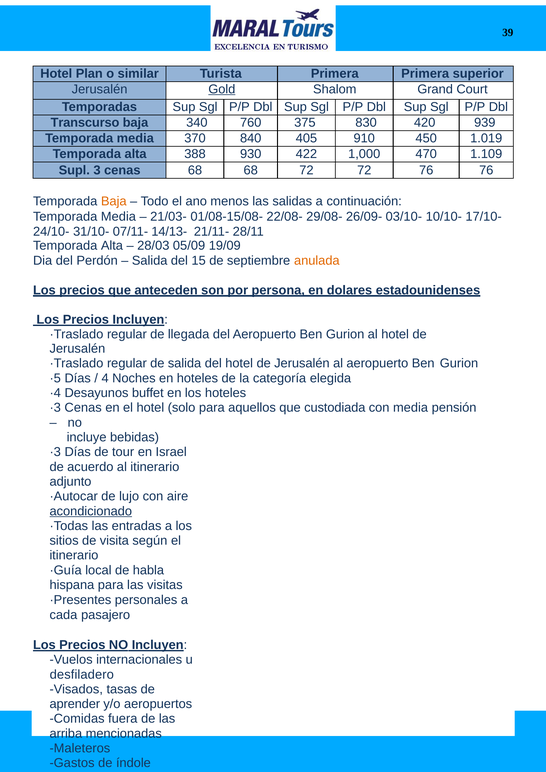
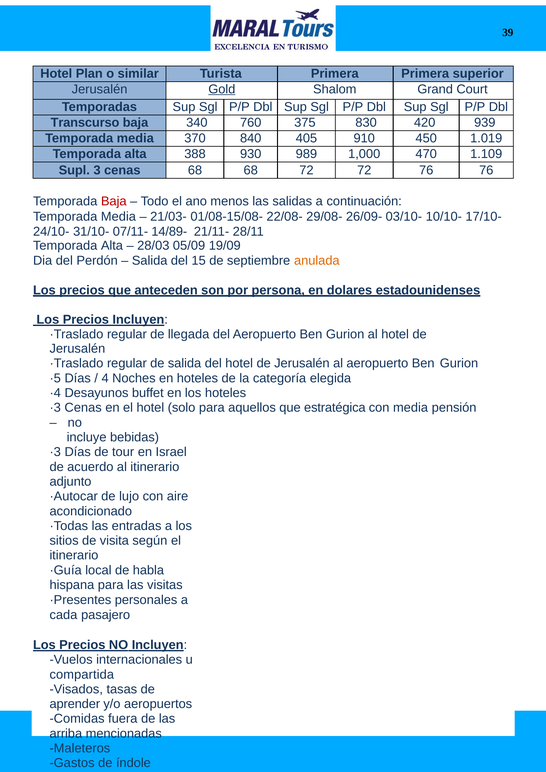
422: 422 -> 989
Baja at (114, 201) colour: orange -> red
14/13-: 14/13- -> 14/89-
custodiada: custodiada -> estratégica
acondicionado underline: present -> none
desfiladero: desfiladero -> compartida
